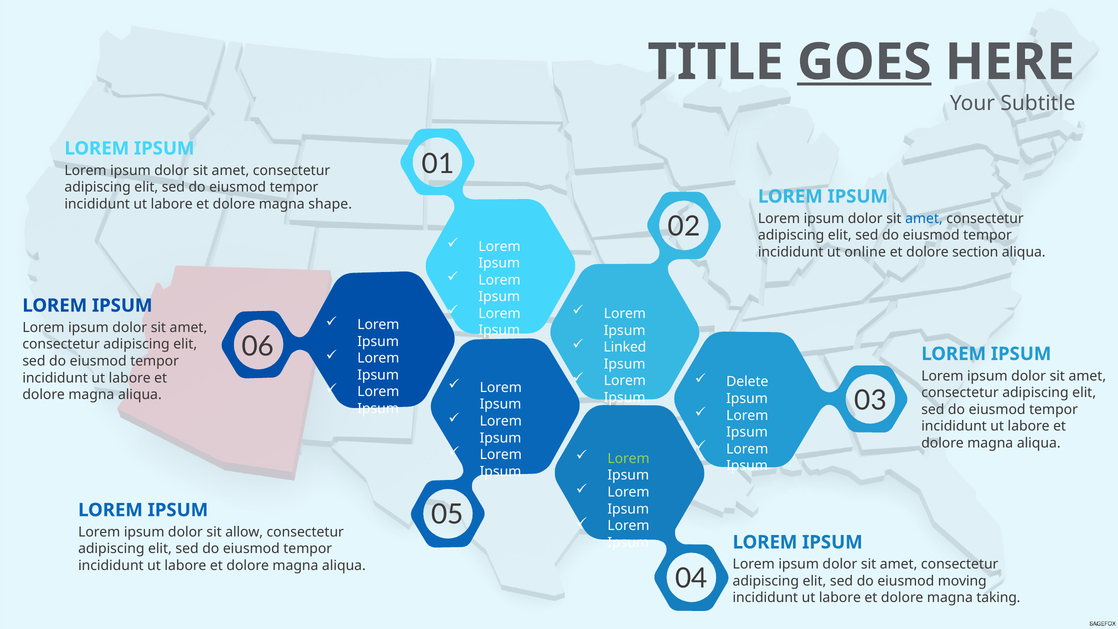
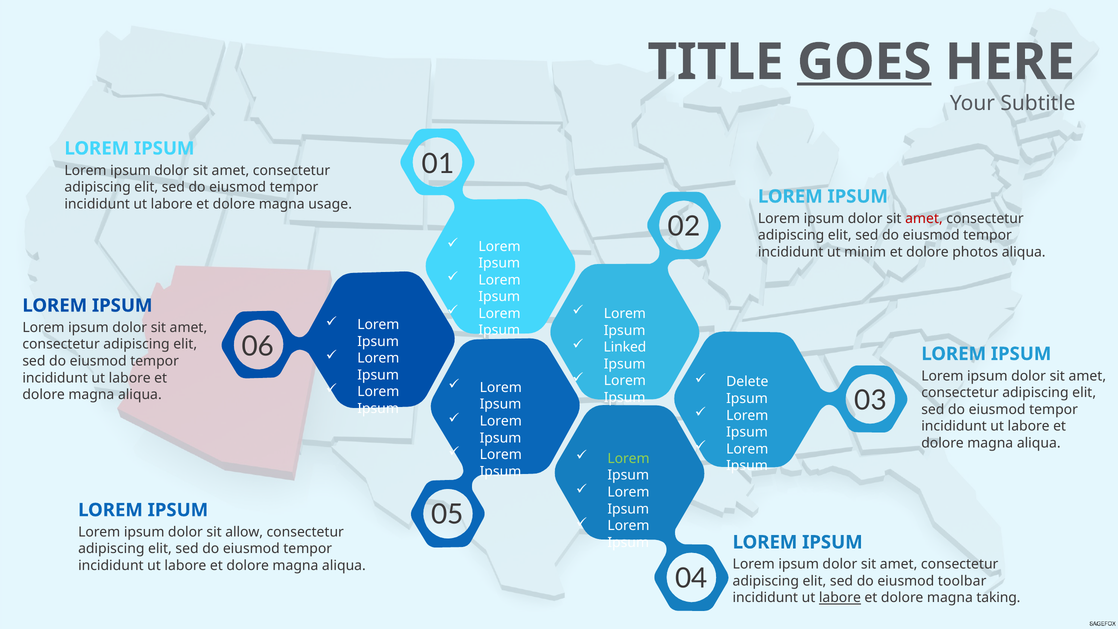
shape: shape -> usage
amet at (924, 218) colour: blue -> red
online: online -> minim
section: section -> photos
moving: moving -> toolbar
labore at (840, 598) underline: none -> present
